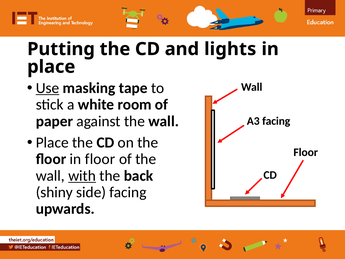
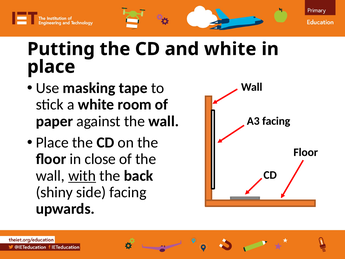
and lights: lights -> white
Use underline: present -> none
in floor: floor -> close
